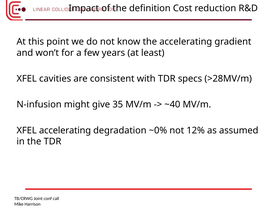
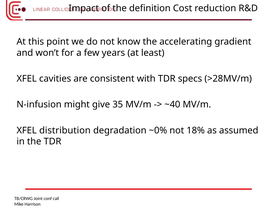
XFEL accelerating: accelerating -> distribution
12%: 12% -> 18%
